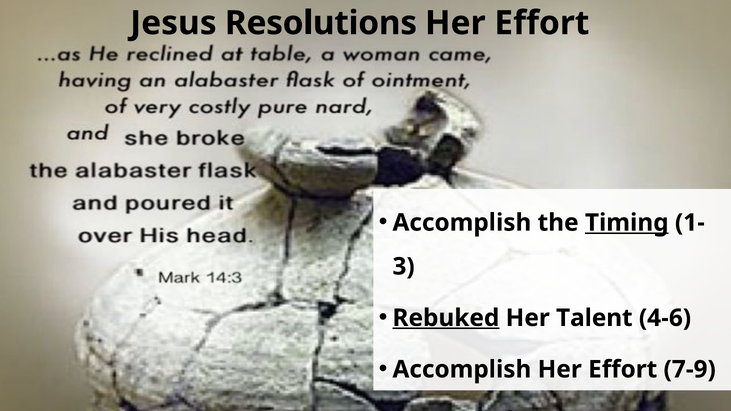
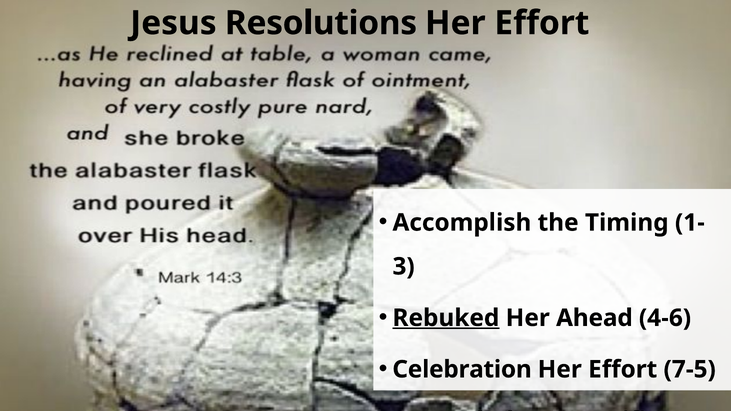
Timing underline: present -> none
Talent: Talent -> Ahead
Accomplish at (462, 370): Accomplish -> Celebration
7-9: 7-9 -> 7-5
